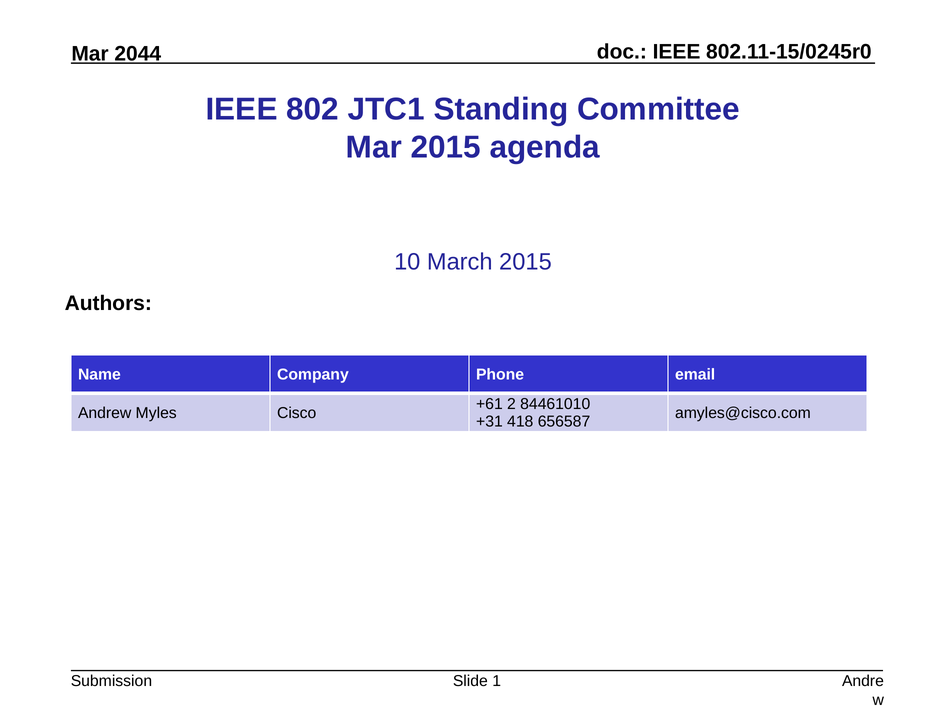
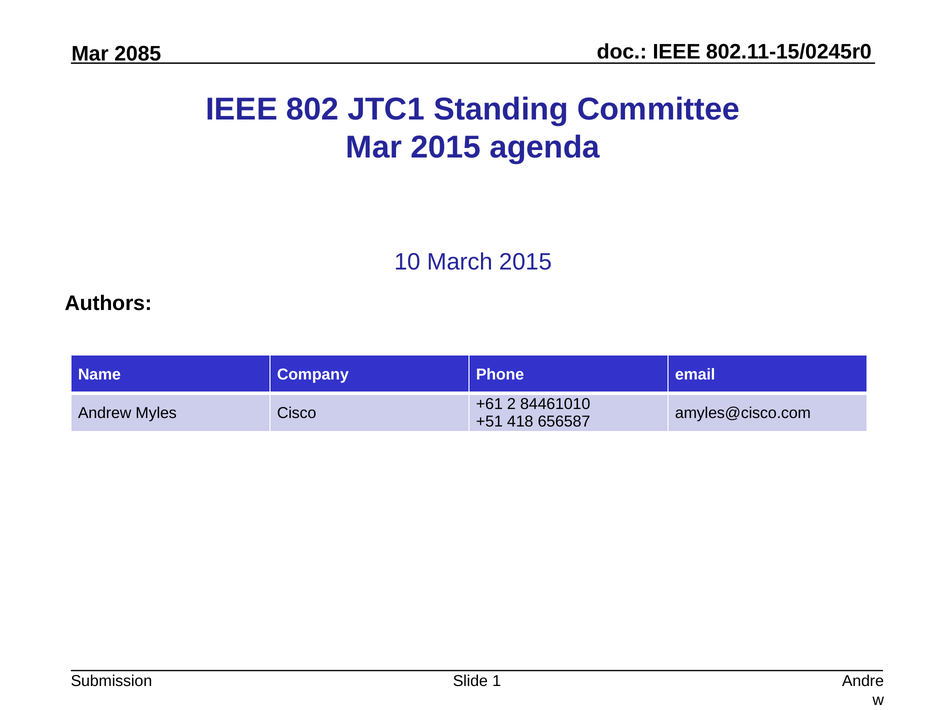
2044: 2044 -> 2085
+31: +31 -> +51
